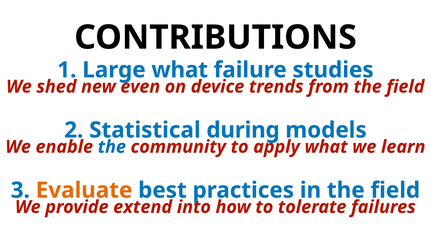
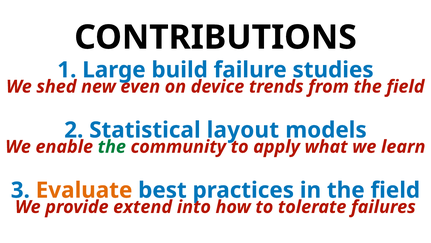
Large what: what -> build
during: during -> layout
the at (112, 146) colour: blue -> green
